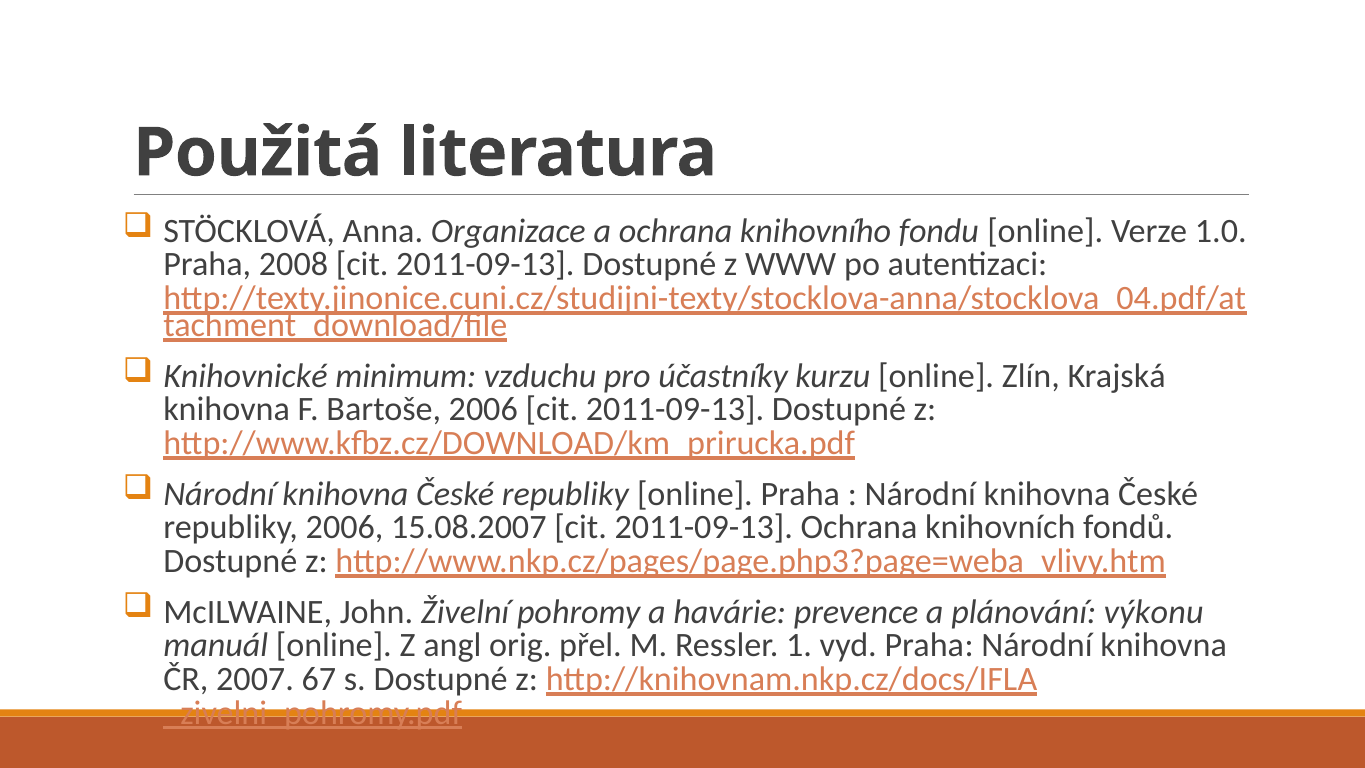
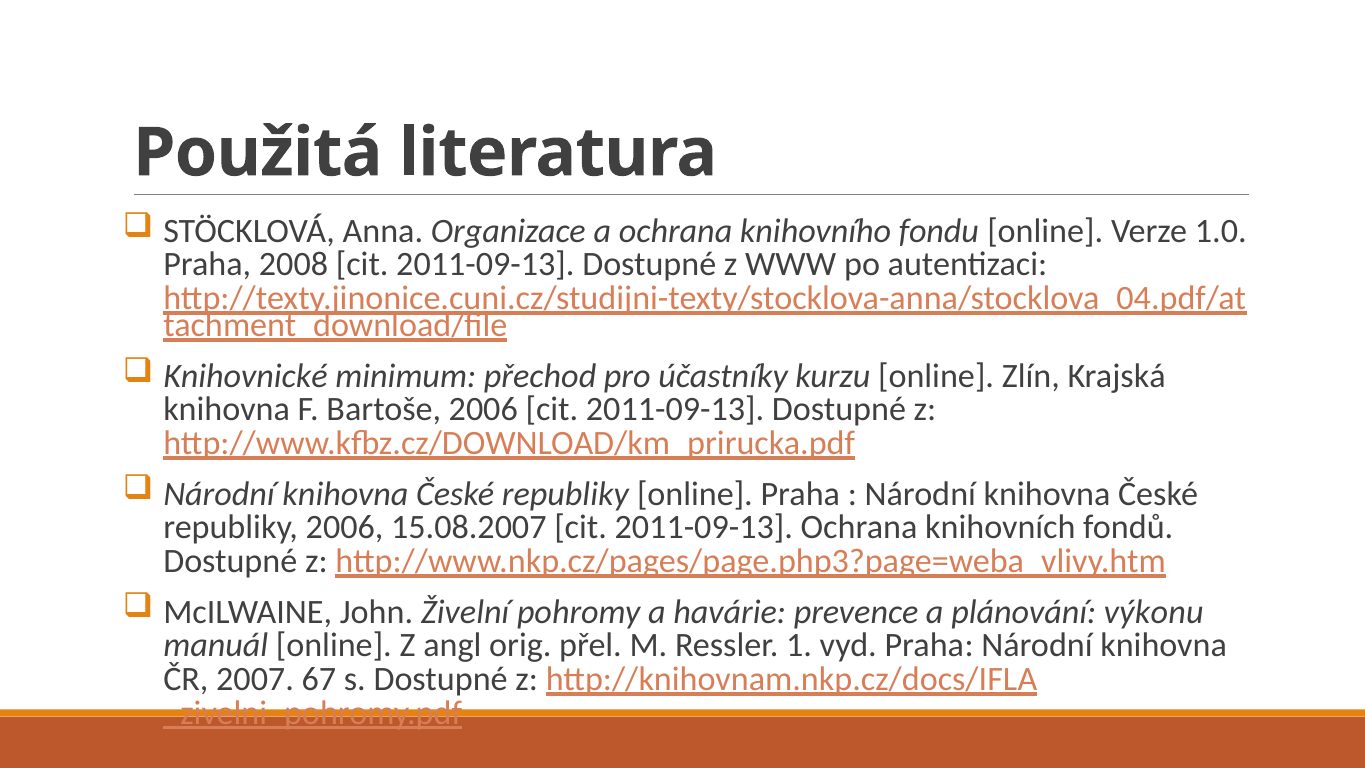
vzduchu: vzduchu -> přechod
